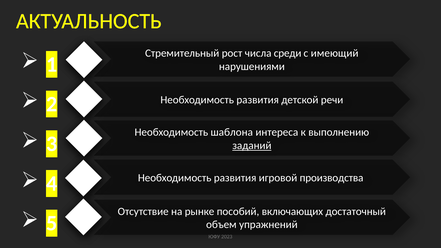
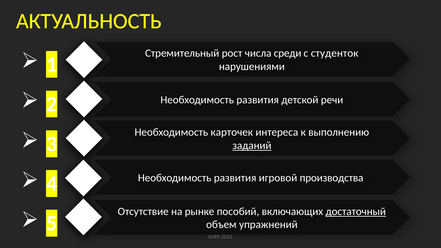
имеющий: имеющий -> студенток
шаблона: шаблона -> карточек
достаточный underline: none -> present
